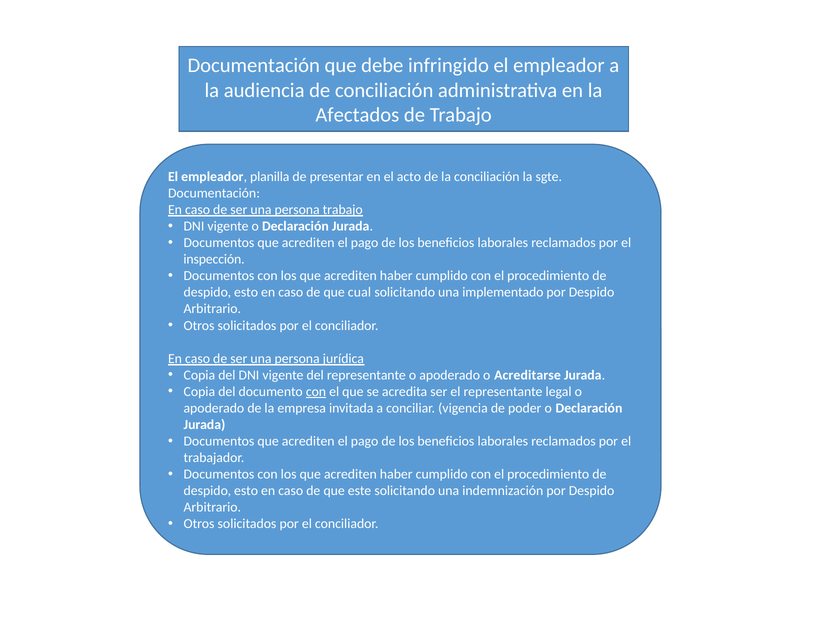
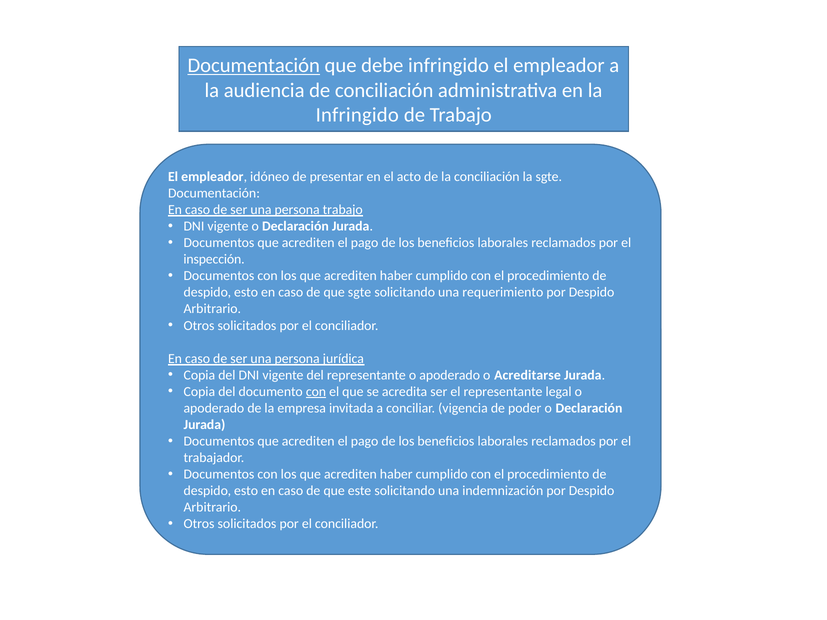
Documentación at (254, 66) underline: none -> present
Afectados at (357, 115): Afectados -> Infringido
planilla: planilla -> idóneo
que cual: cual -> sgte
implementado: implementado -> requerimiento
